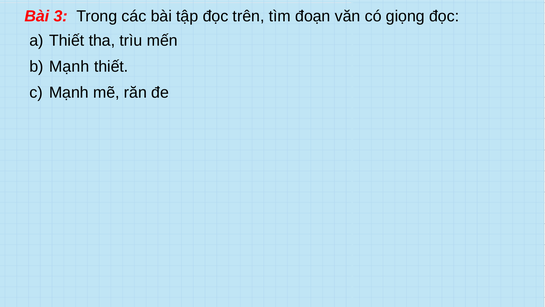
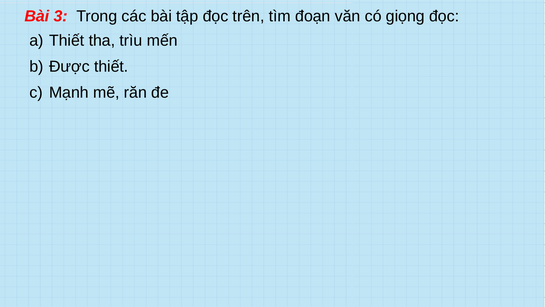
Mạnh at (69, 67): Mạnh -> Được
